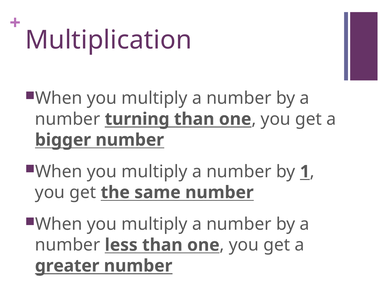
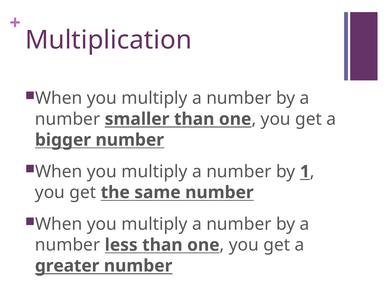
turning: turning -> smaller
